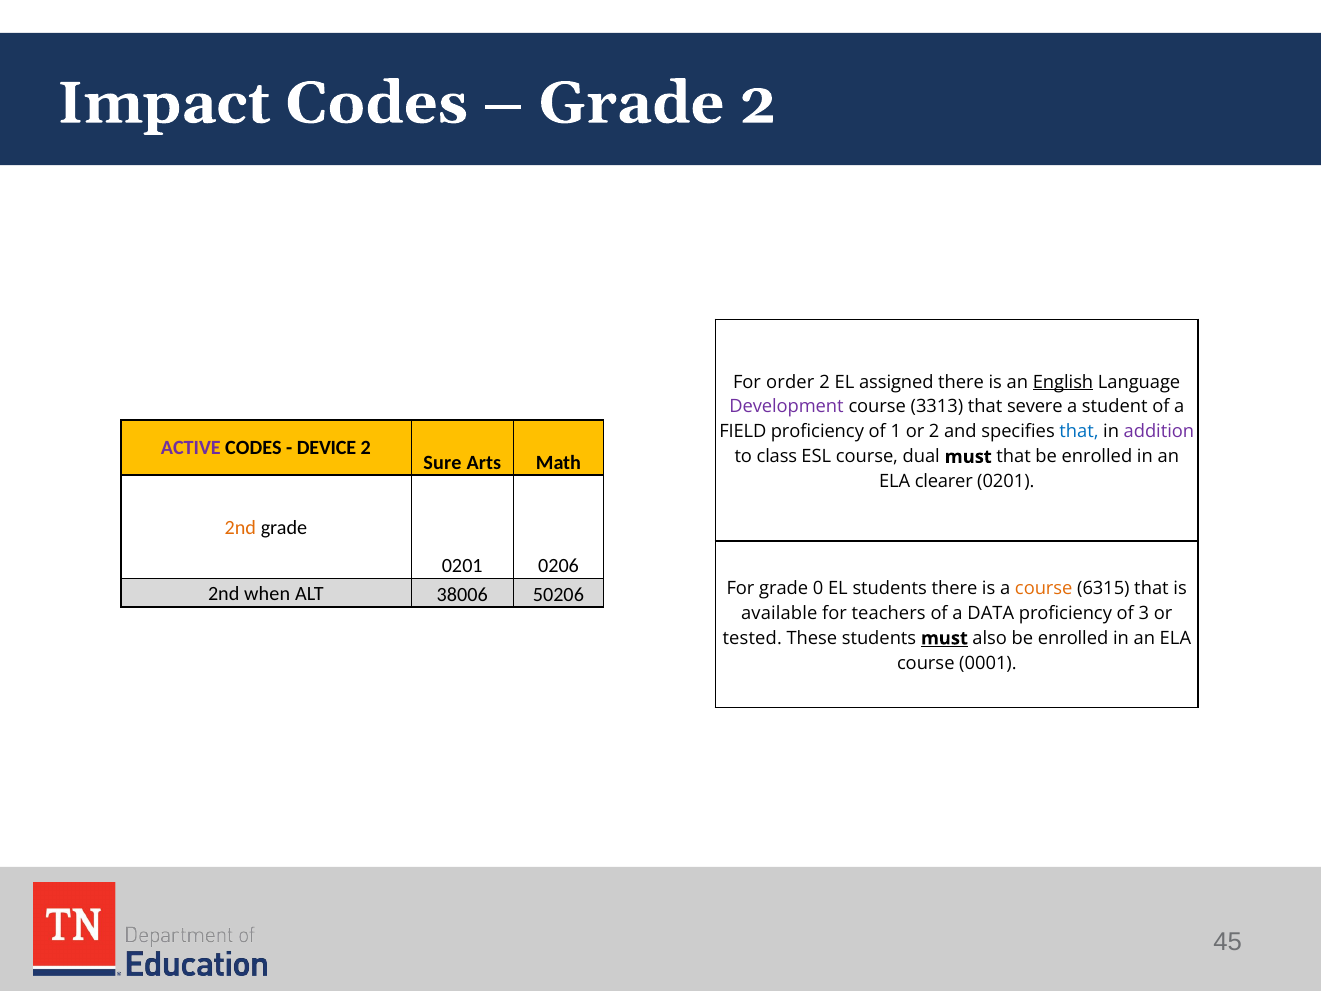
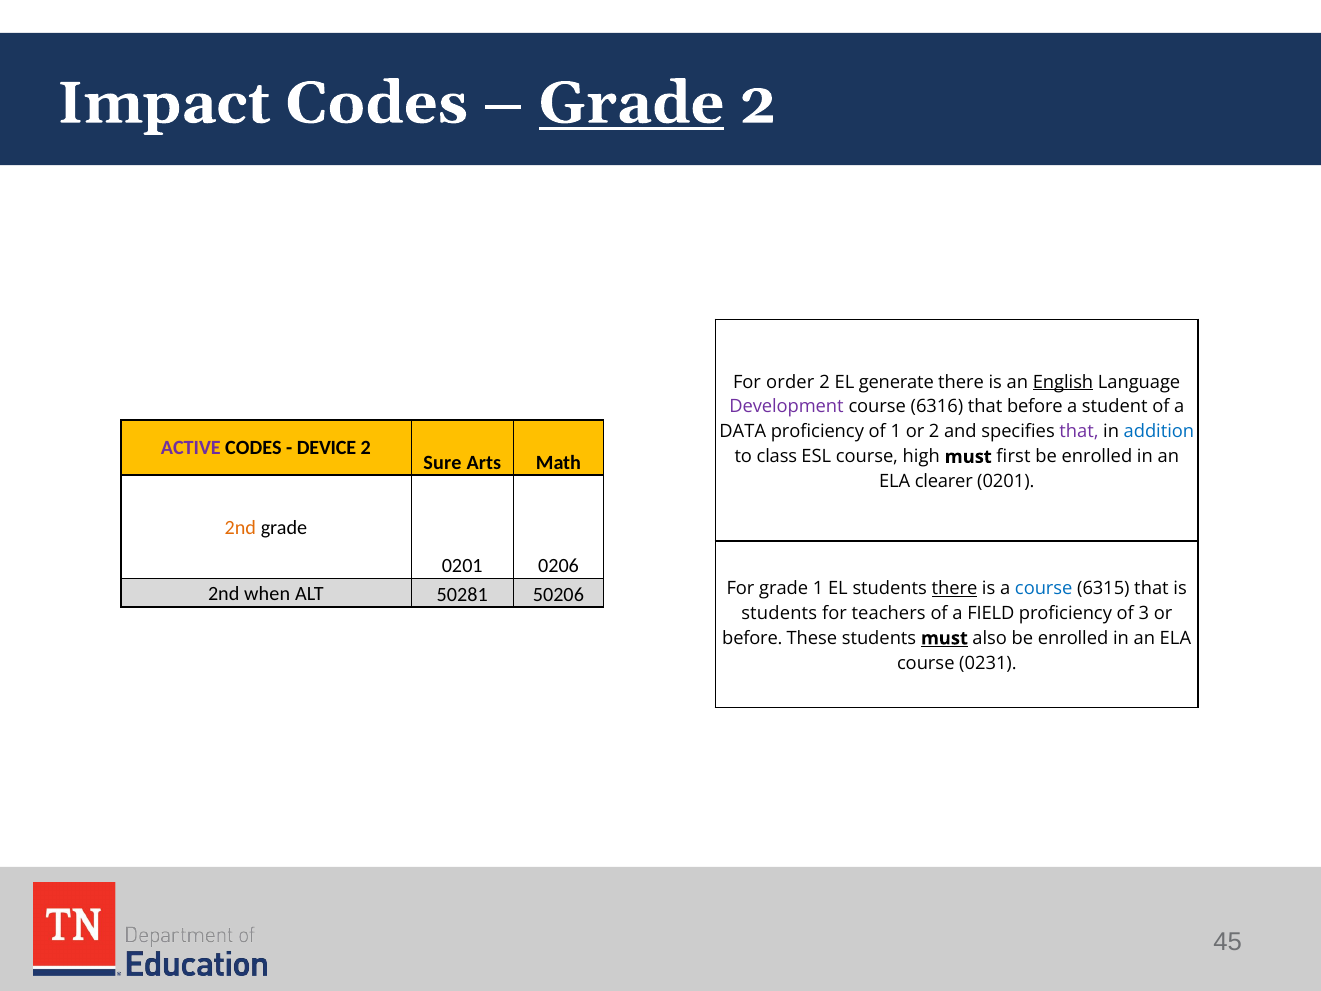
Grade at (632, 103) underline: none -> present
assigned: assigned -> generate
3313: 3313 -> 6316
that severe: severe -> before
FIELD: FIELD -> DATA
that at (1079, 432) colour: blue -> purple
addition colour: purple -> blue
dual: dual -> high
must that: that -> first
grade 0: 0 -> 1
there at (954, 588) underline: none -> present
course at (1044, 588) colour: orange -> blue
38006: 38006 -> 50281
available at (779, 613): available -> students
DATA: DATA -> FIELD
tested at (752, 638): tested -> before
0001: 0001 -> 0231
